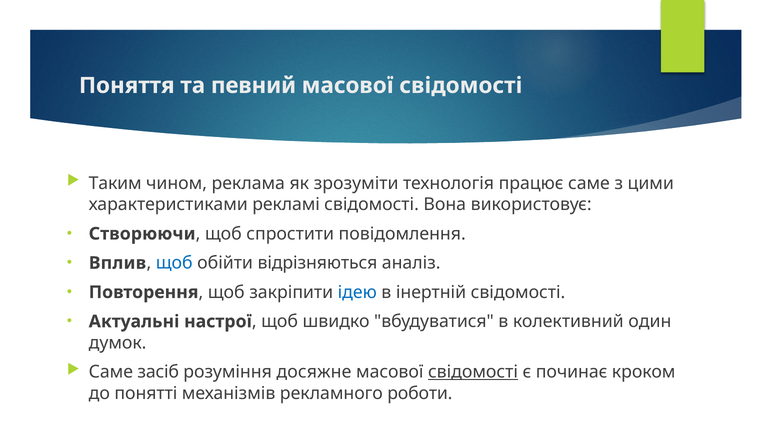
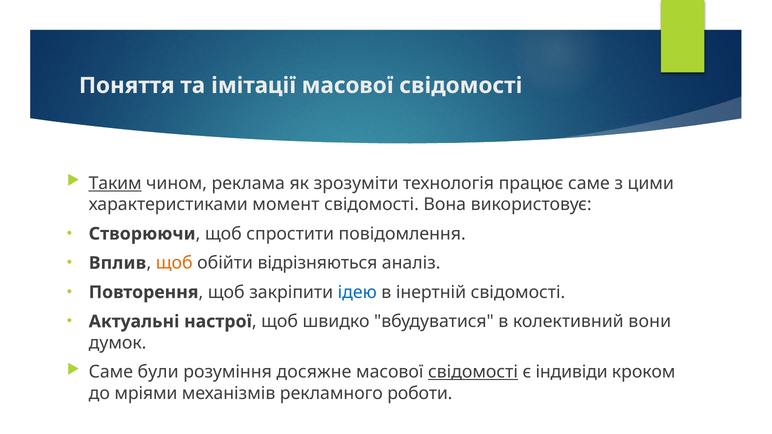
певний: певний -> імітації
Таким underline: none -> present
рекламі: рекламі -> момент
щоб at (174, 263) colour: blue -> orange
один: один -> вони
засіб: засіб -> були
починає: починає -> індивіди
понятті: понятті -> мріями
